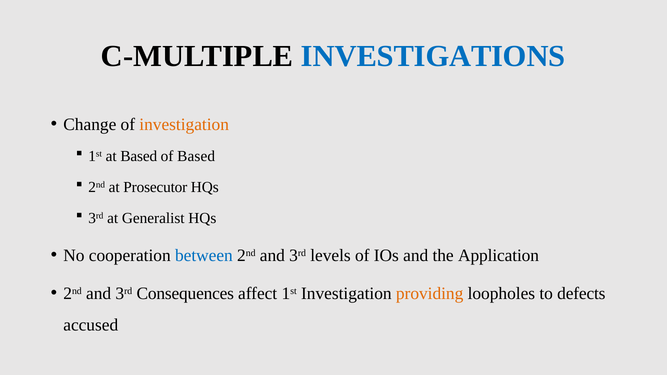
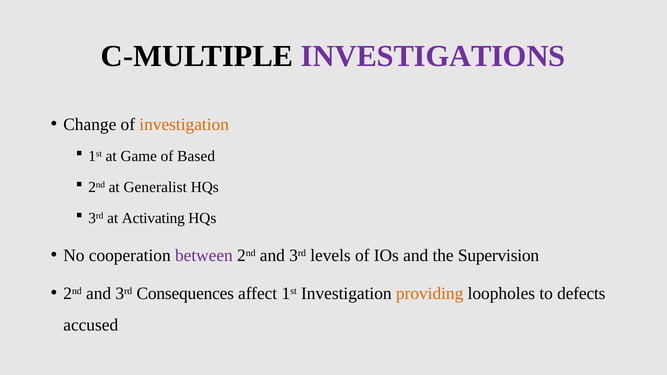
INVESTIGATIONS colour: blue -> purple
at Based: Based -> Game
Prosecutor: Prosecutor -> Generalist
Generalist: Generalist -> Activating
between colour: blue -> purple
Application: Application -> Supervision
